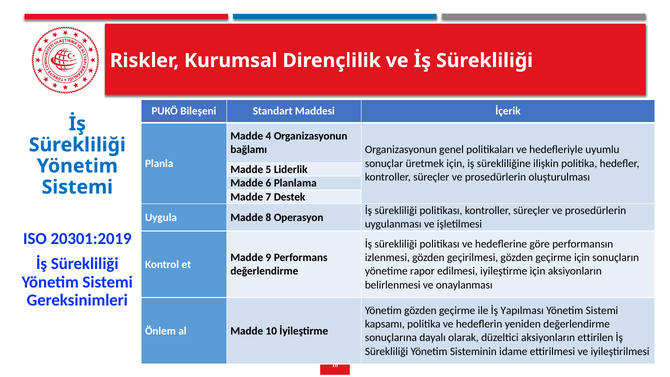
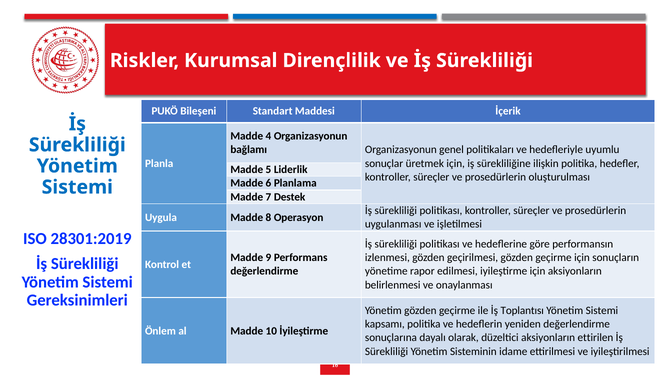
20301:2019: 20301:2019 -> 28301:2019
Yapılması: Yapılması -> Toplantısı
